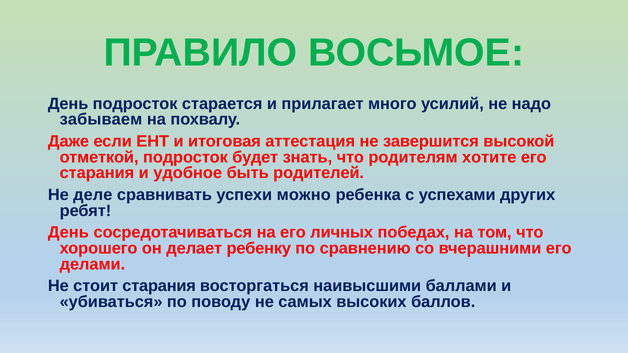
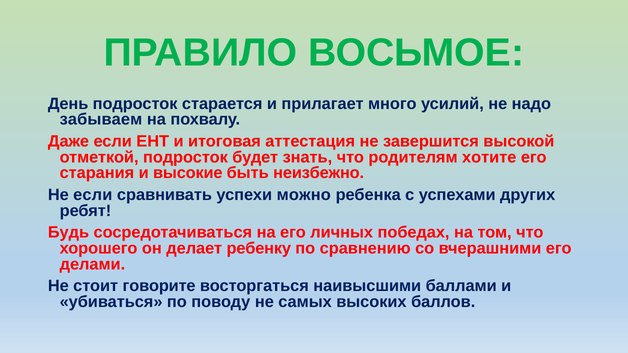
удобное: удобное -> высокие
родителей: родителей -> неизбежно
Не деле: деле -> если
День at (68, 233): День -> Будь
стоит старания: старания -> говорите
